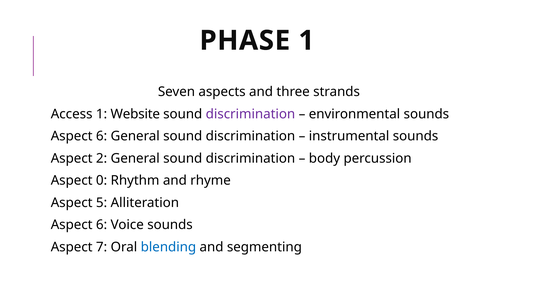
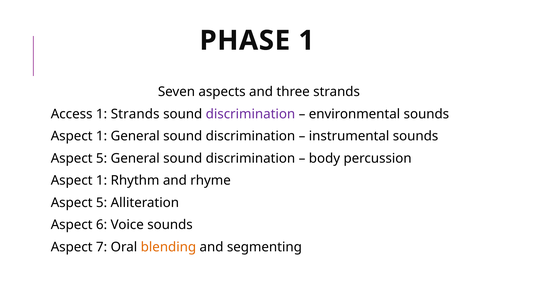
1 Website: Website -> Strands
6 at (102, 136): 6 -> 1
2 at (102, 158): 2 -> 5
0 at (102, 180): 0 -> 1
blending colour: blue -> orange
